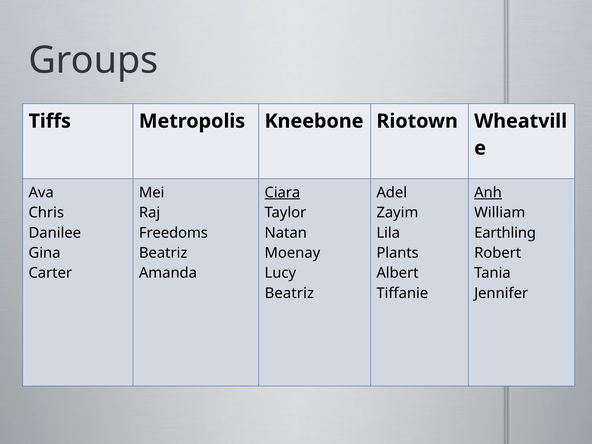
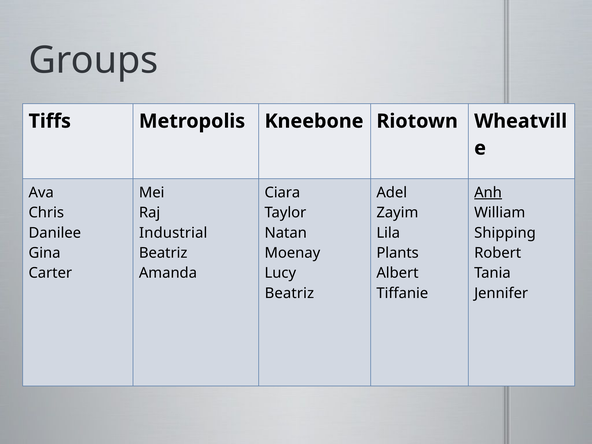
Ciara underline: present -> none
Freedoms: Freedoms -> Industrial
Earthling: Earthling -> Shipping
